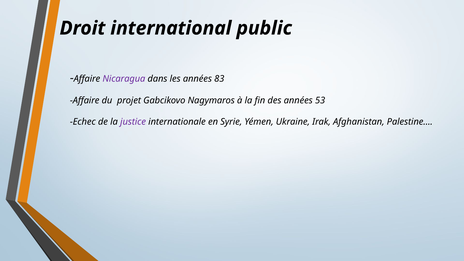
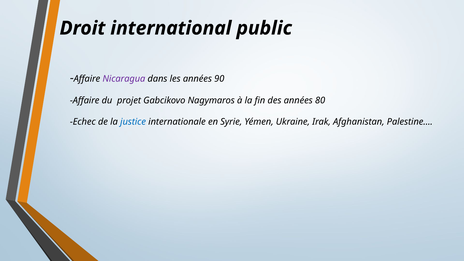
83: 83 -> 90
53: 53 -> 80
justice colour: purple -> blue
